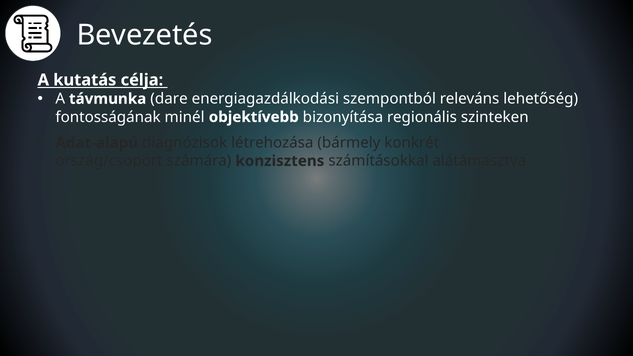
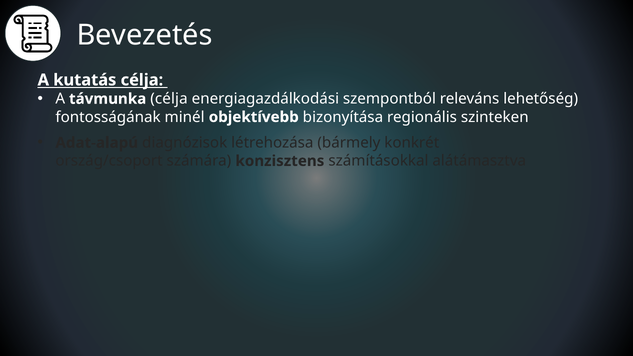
távmunka dare: dare -> célja
